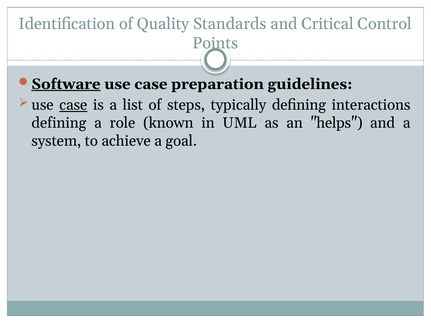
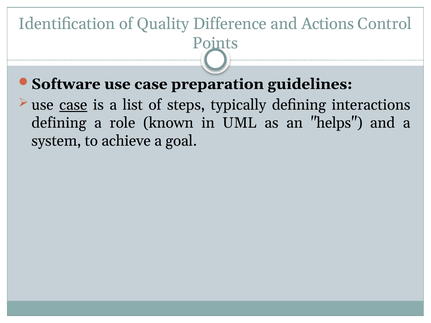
Standards: Standards -> Difference
Critical: Critical -> Actions
Software underline: present -> none
